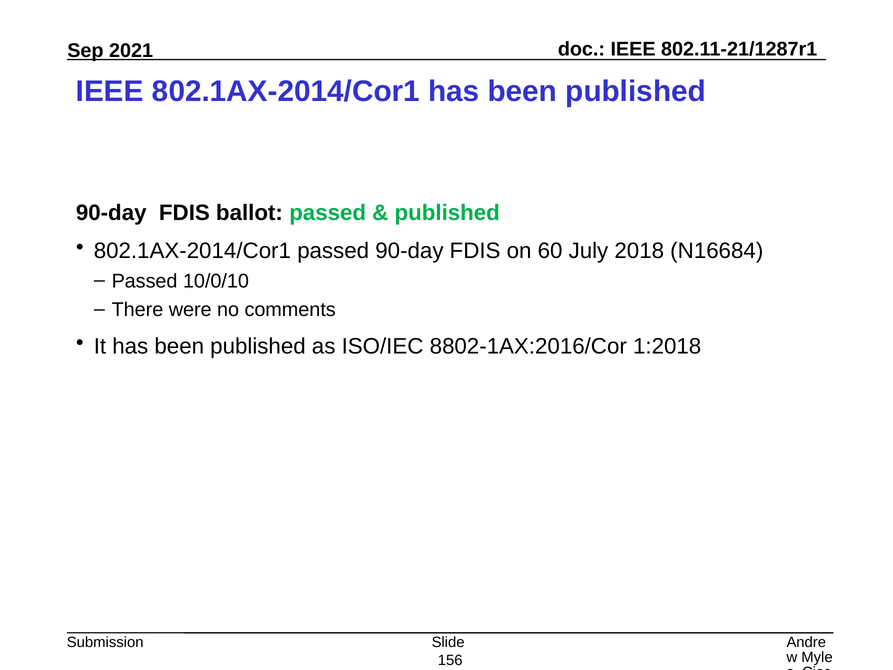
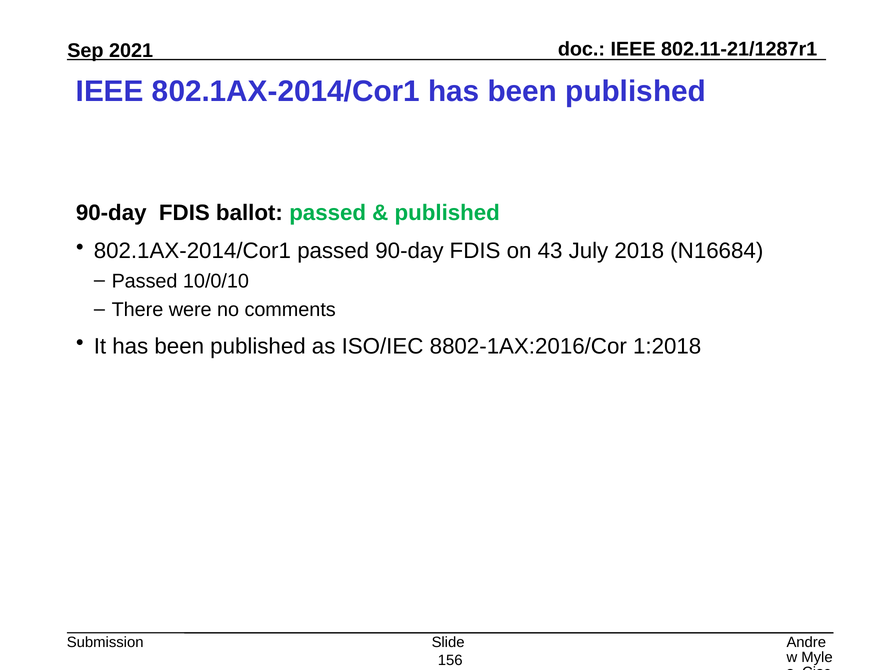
60: 60 -> 43
